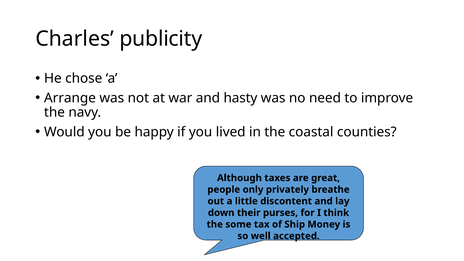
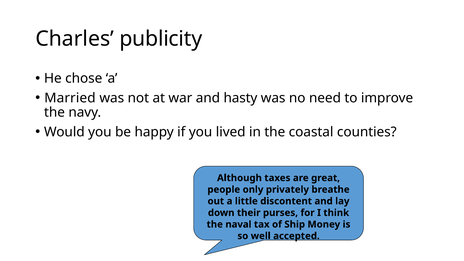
Arrange: Arrange -> Married
some: some -> naval
